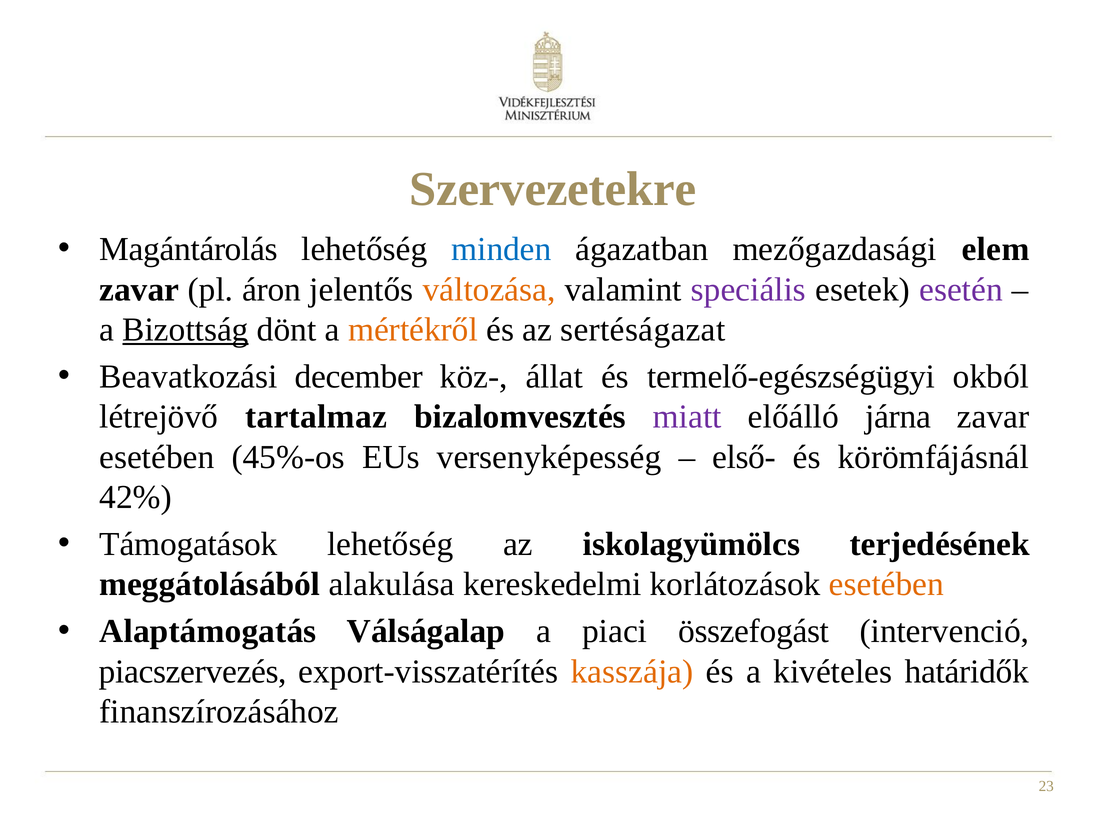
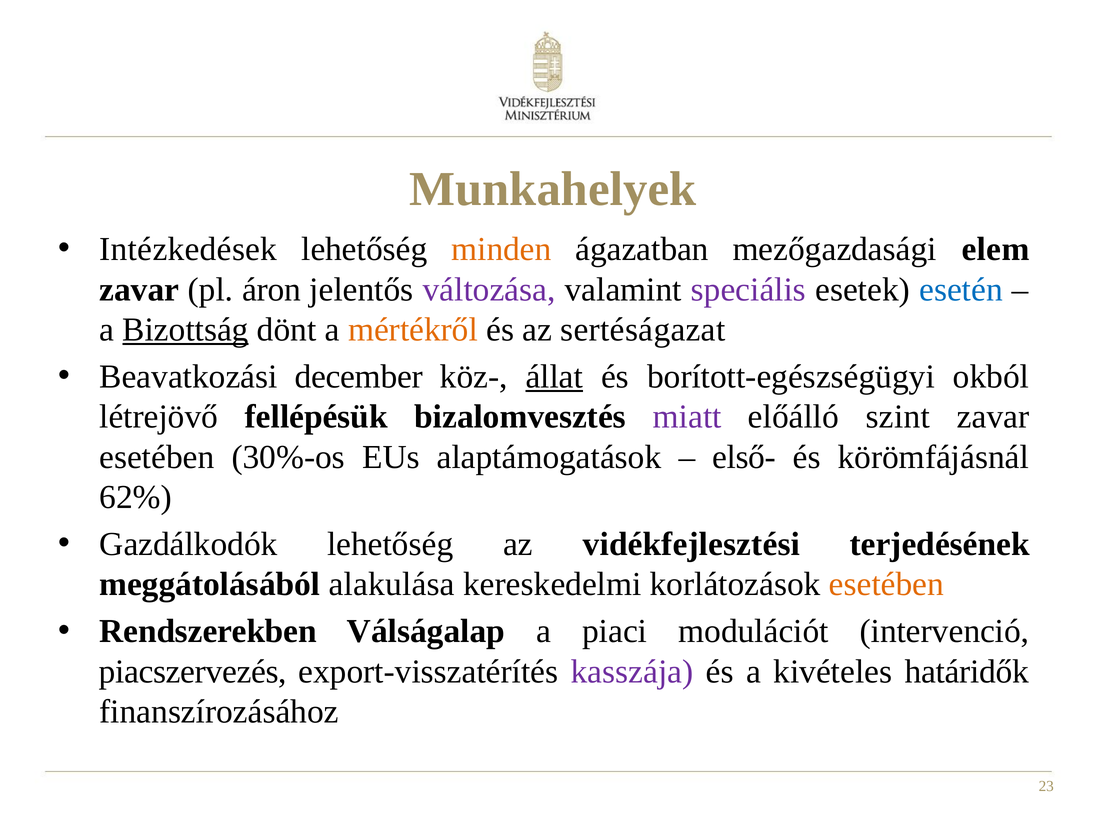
Szervezetekre: Szervezetekre -> Munkahelyek
Magántárolás: Magántárolás -> Intézkedések
minden colour: blue -> orange
változása colour: orange -> purple
esetén colour: purple -> blue
állat underline: none -> present
termelő-egészségügyi: termelő-egészségügyi -> borított-egészségügyi
tartalmaz: tartalmaz -> fellépésük
járna: járna -> szint
45%-os: 45%-os -> 30%-os
versenyképesség: versenyképesség -> alaptámogatások
42%: 42% -> 62%
Támogatások: Támogatások -> Gazdálkodók
iskolagyümölcs: iskolagyümölcs -> vidékfejlesztési
Alaptámogatás: Alaptámogatás -> Rendszerekben
összefogást: összefogást -> modulációt
kasszája colour: orange -> purple
